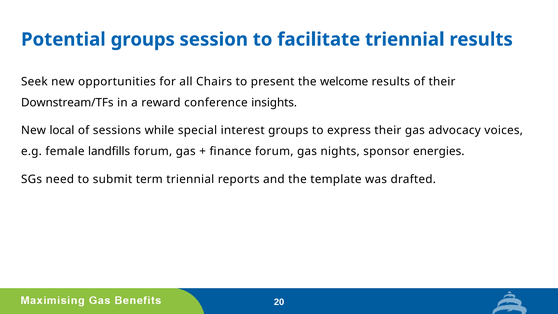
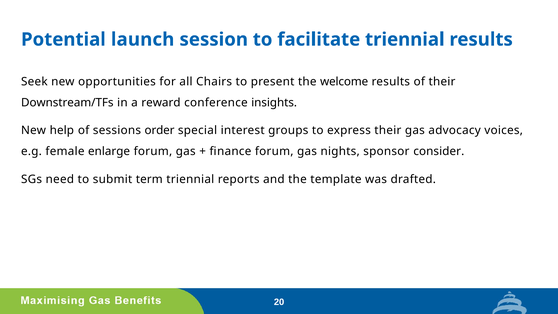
Potential groups: groups -> launch
local: local -> help
while: while -> order
landfills: landfills -> enlarge
energies: energies -> consider
